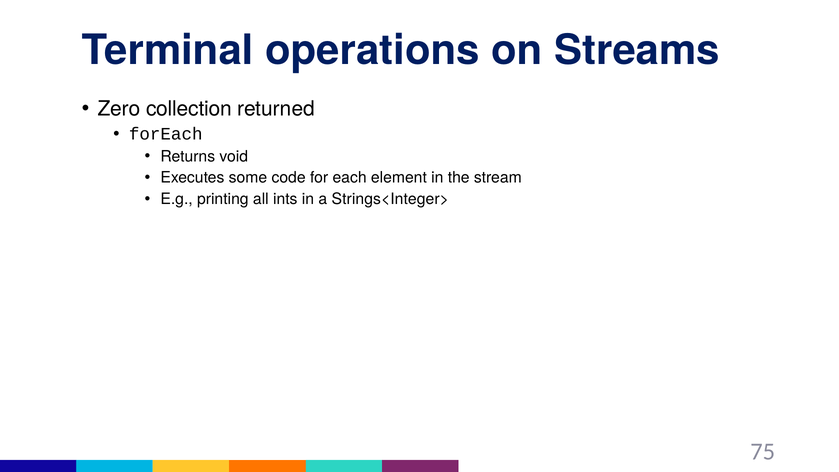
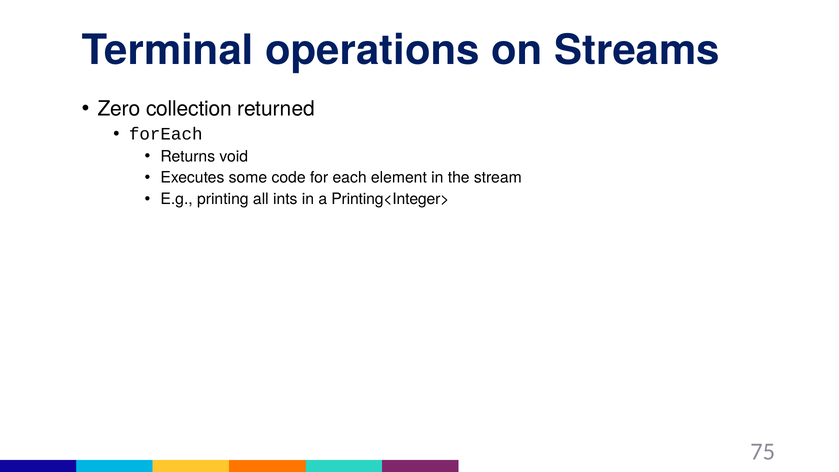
Strings<Integer>: Strings<Integer> -> Printing<Integer>
